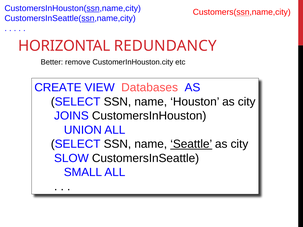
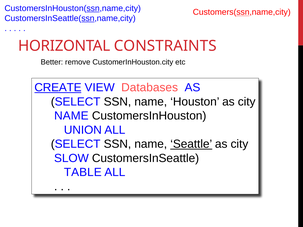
REDUNDANCY: REDUNDANCY -> CONSTRAINTS
CREATE underline: none -> present
JOINS at (71, 116): JOINS -> NAME
SMALL: SMALL -> TABLE
